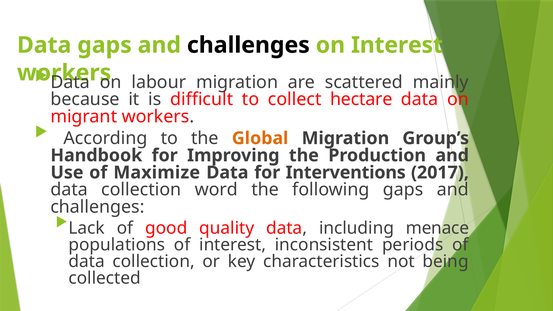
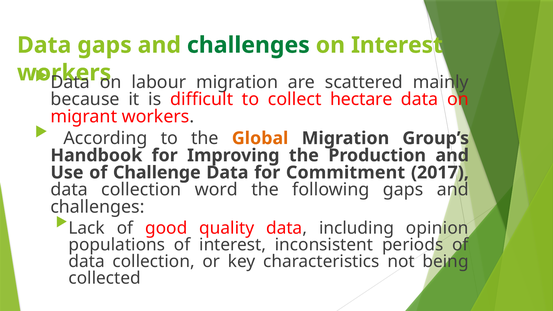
challenges at (248, 45) colour: black -> green
Maximize: Maximize -> Challenge
Interventions: Interventions -> Commitment
menace: menace -> opinion
